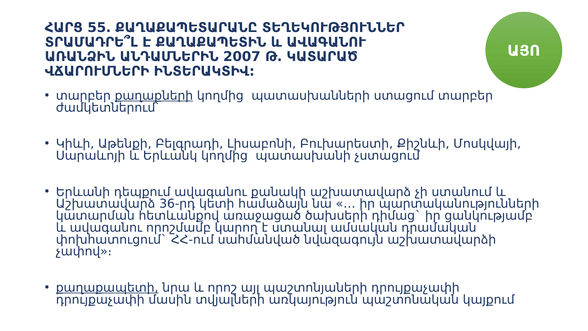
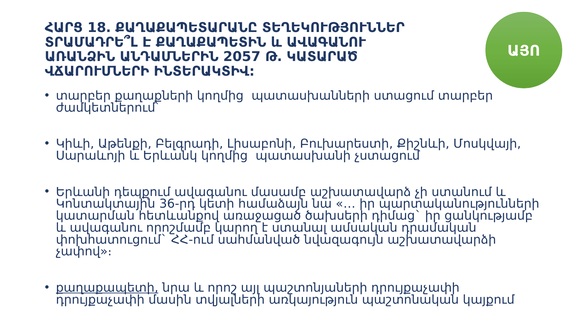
55․: 55․ -> 18․
2007: 2007 -> 2057
քաղաքների underline: present -> none
քանակի: քանակի -> մասամբ
Աշխատավարձ at (106, 204): Աշխատավարձ -> Կոնտակտային
